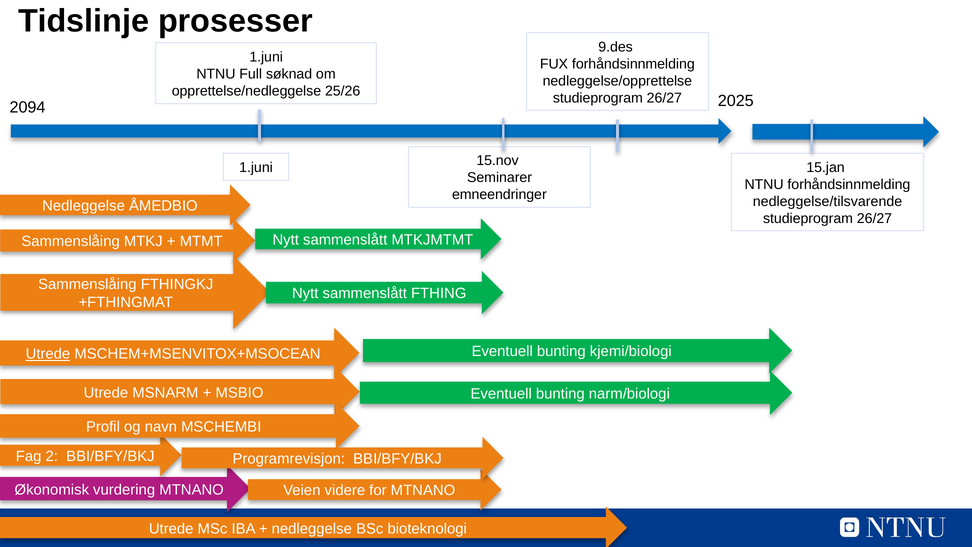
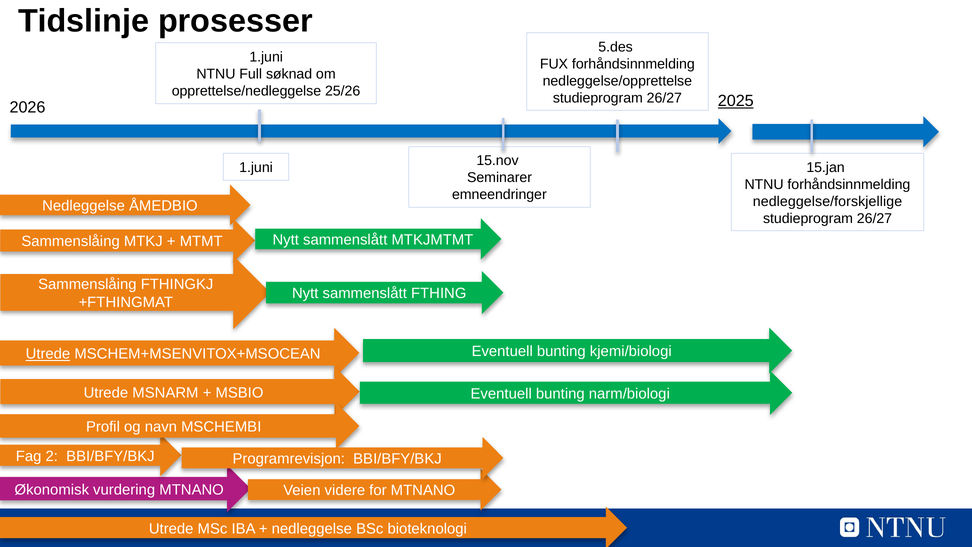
9.des: 9.des -> 5.des
2025 underline: none -> present
2094: 2094 -> 2026
nedleggelse/tilsvarende: nedleggelse/tilsvarende -> nedleggelse/forskjellige
